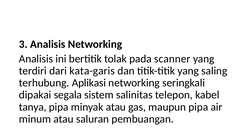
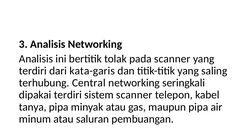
Aplikasi: Aplikasi -> Central
dipakai segala: segala -> terdiri
sistem salinitas: salinitas -> scanner
